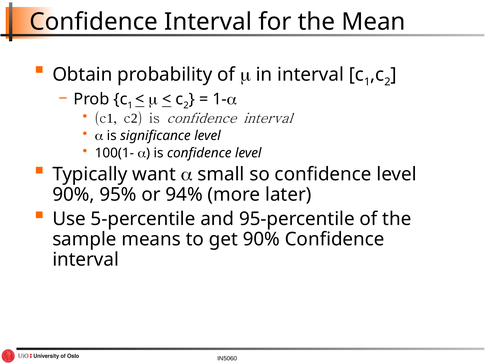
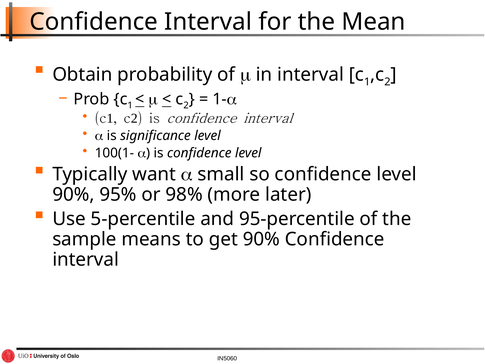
94%: 94% -> 98%
